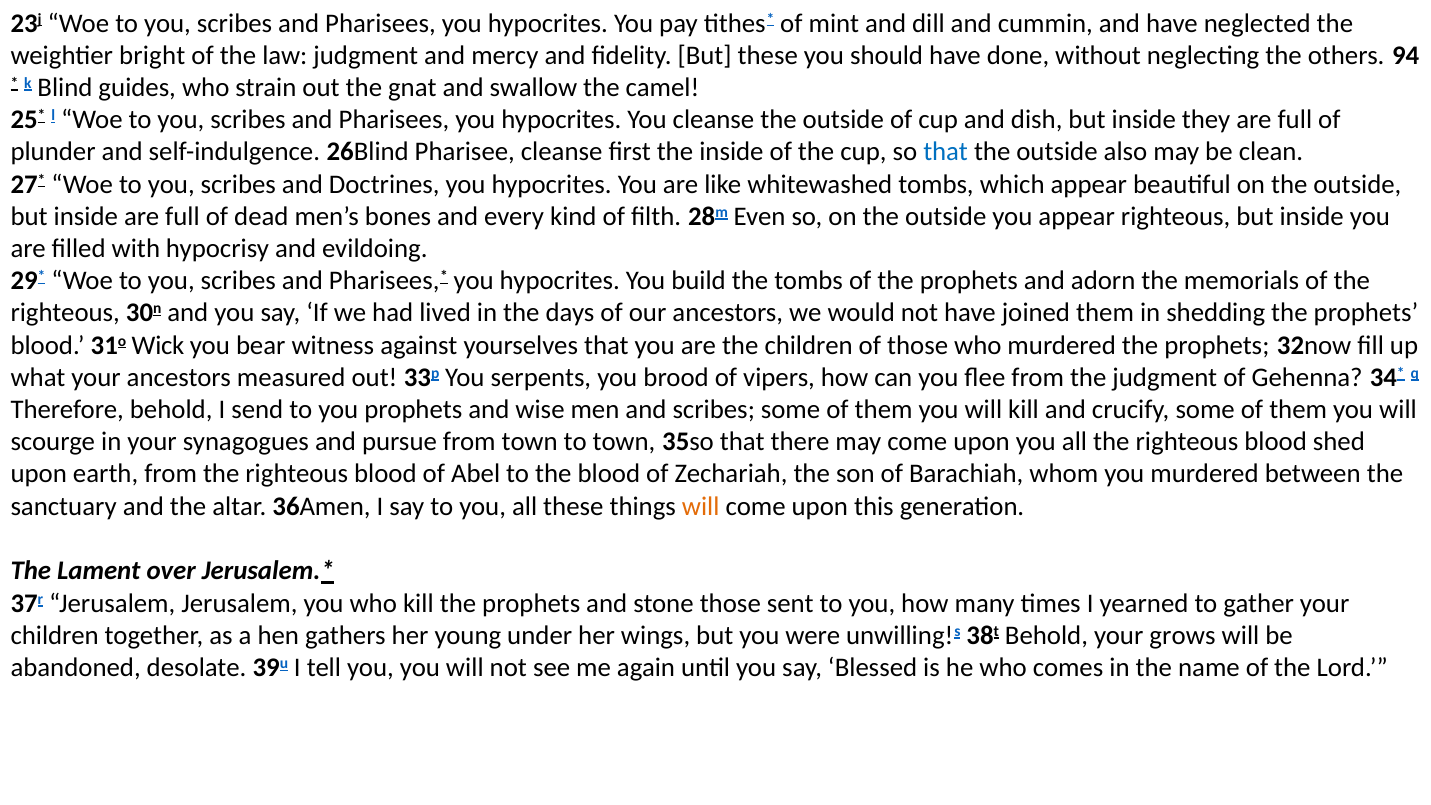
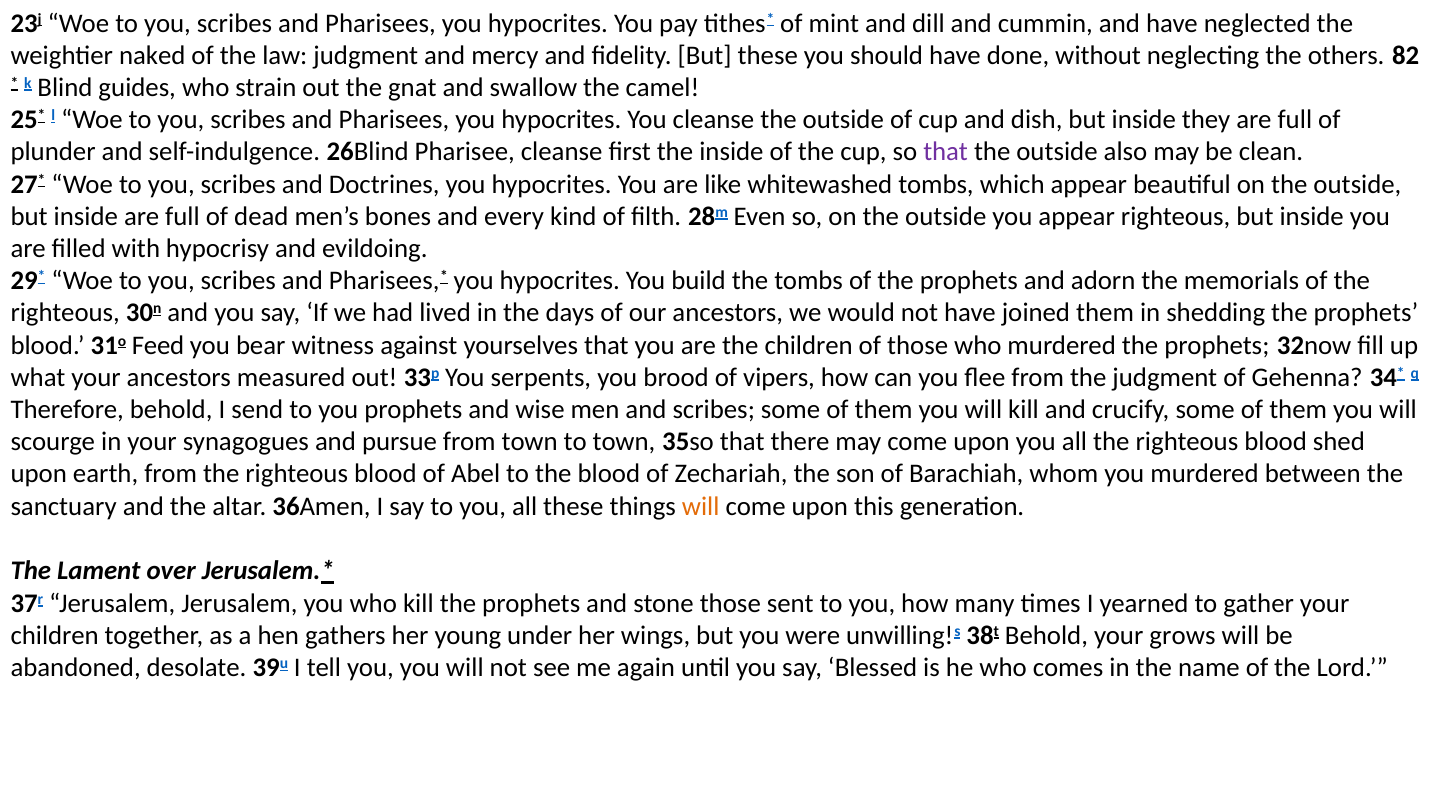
bright: bright -> naked
94: 94 -> 82
that at (946, 152) colour: blue -> purple
Wick: Wick -> Feed
